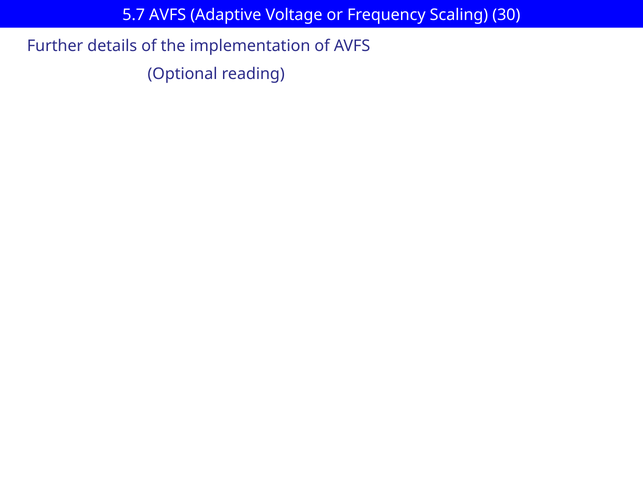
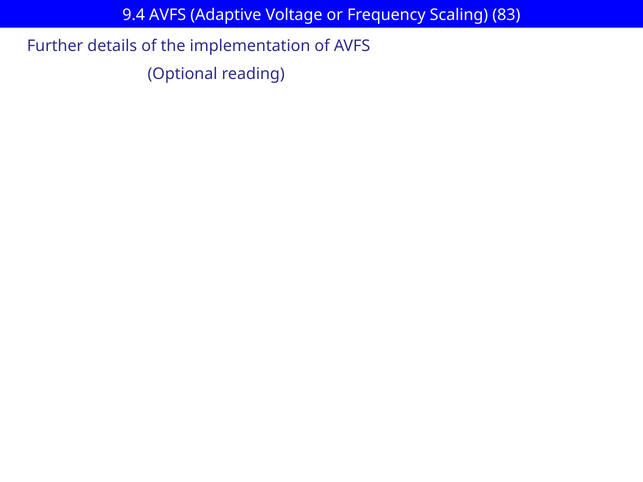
5.7: 5.7 -> 9.4
30: 30 -> 83
